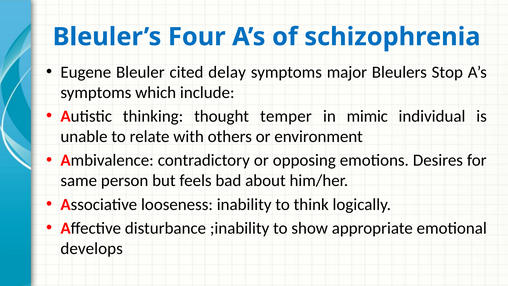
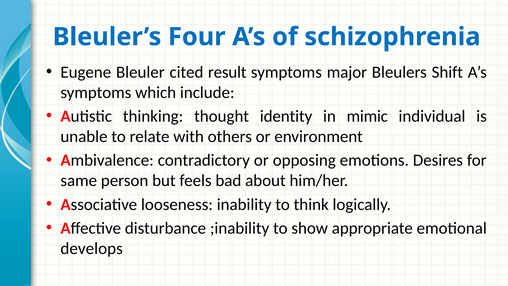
delay: delay -> result
Stop: Stop -> Shift
temper: temper -> identity
